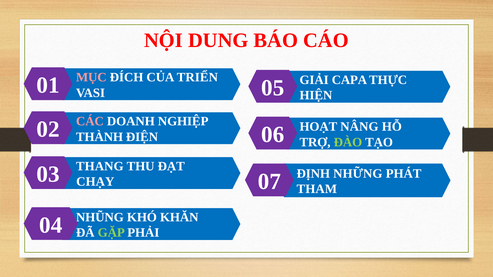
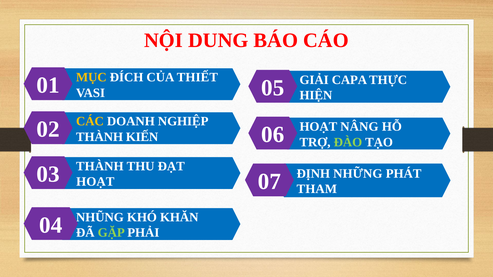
MỤC colour: pink -> yellow
TRIỂN: TRIỂN -> THIẾT
CÁC colour: pink -> yellow
ĐIỆN: ĐIỆN -> KIẾN
THANG at (100, 167): THANG -> THÀNH
CHẠY at (95, 182): CHẠY -> HOẠT
